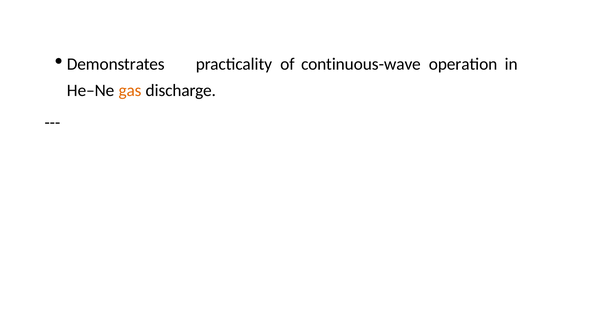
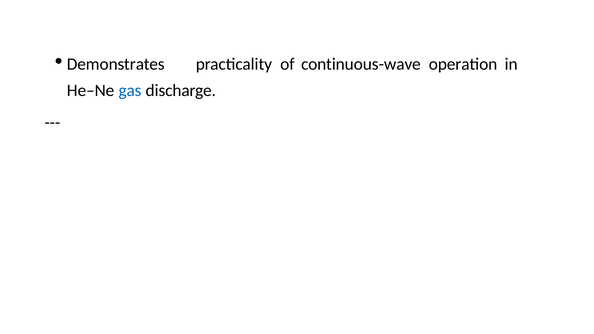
gas colour: orange -> blue
